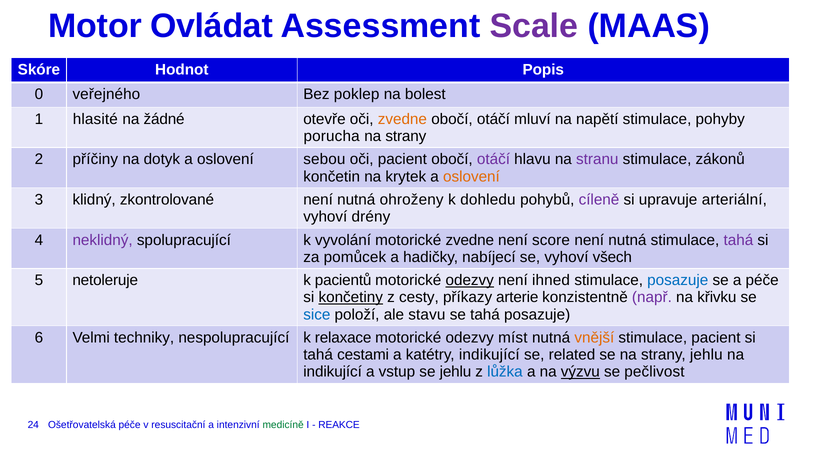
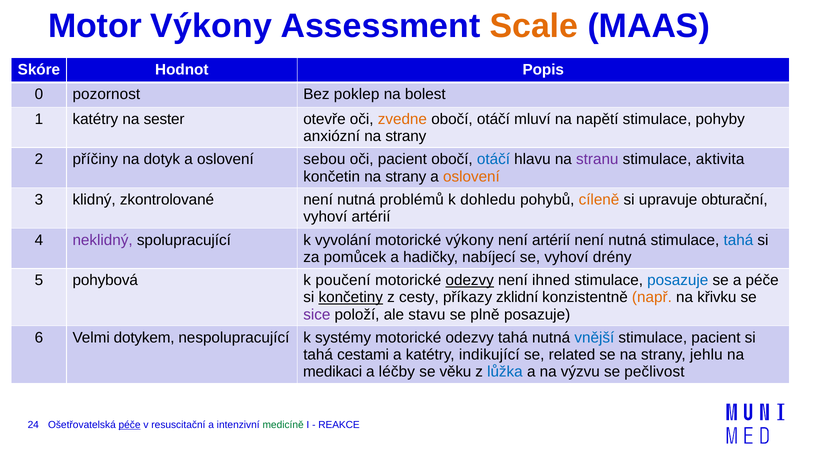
Motor Ovládat: Ovládat -> Výkony
Scale colour: purple -> orange
veřejného: veřejného -> pozornost
1 hlasité: hlasité -> katétry
žádné: žádné -> sester
porucha: porucha -> anxiózní
otáčí at (493, 159) colour: purple -> blue
zákonů: zákonů -> aktivita
končetin na krytek: krytek -> strany
ohroženy: ohroženy -> problémů
cíleně colour: purple -> orange
arteriální: arteriální -> obturační
vyhoví drény: drény -> artérií
motorické zvedne: zvedne -> výkony
není score: score -> artérií
tahá at (738, 240) colour: purple -> blue
všech: všech -> drény
netoleruje: netoleruje -> pohybová
pacientů: pacientů -> poučení
arterie: arterie -> zklidní
např colour: purple -> orange
sice colour: blue -> purple
se tahá: tahá -> plně
techniky: techniky -> dotykem
relaxace: relaxace -> systémy
odezvy míst: míst -> tahá
vnější colour: orange -> blue
indikující at (333, 372): indikující -> medikaci
vstup: vstup -> léčby
se jehlu: jehlu -> věku
výzvu underline: present -> none
péče at (130, 425) underline: none -> present
